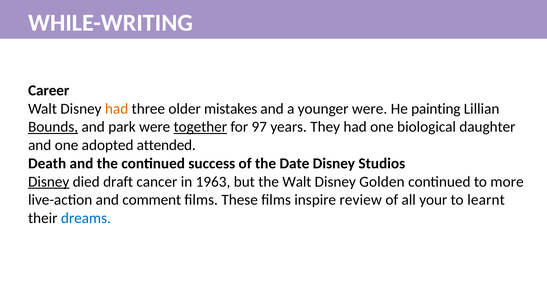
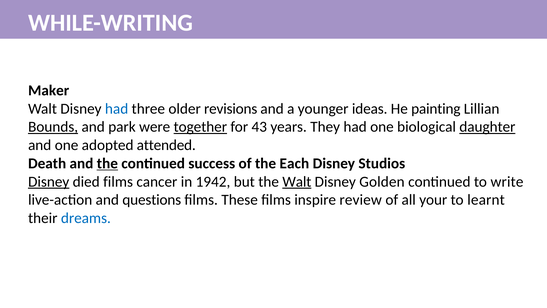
Career: Career -> Maker
had at (117, 109) colour: orange -> blue
mistakes: mistakes -> revisions
younger were: were -> ideas
97: 97 -> 43
daughter underline: none -> present
the at (107, 163) underline: none -> present
Date: Date -> Each
died draft: draft -> films
1963: 1963 -> 1942
Walt at (297, 182) underline: none -> present
more: more -> write
comment: comment -> questions
